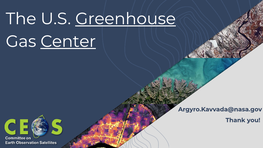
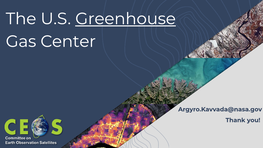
Center underline: present -> none
